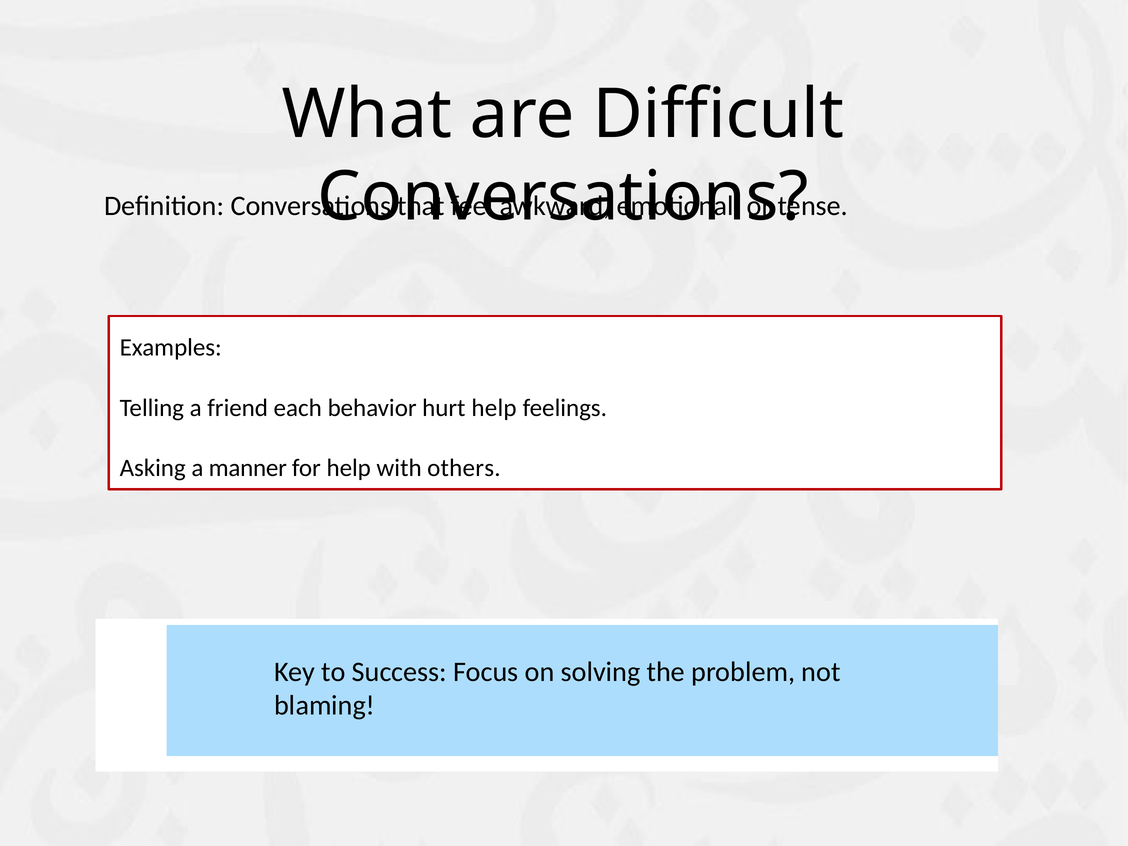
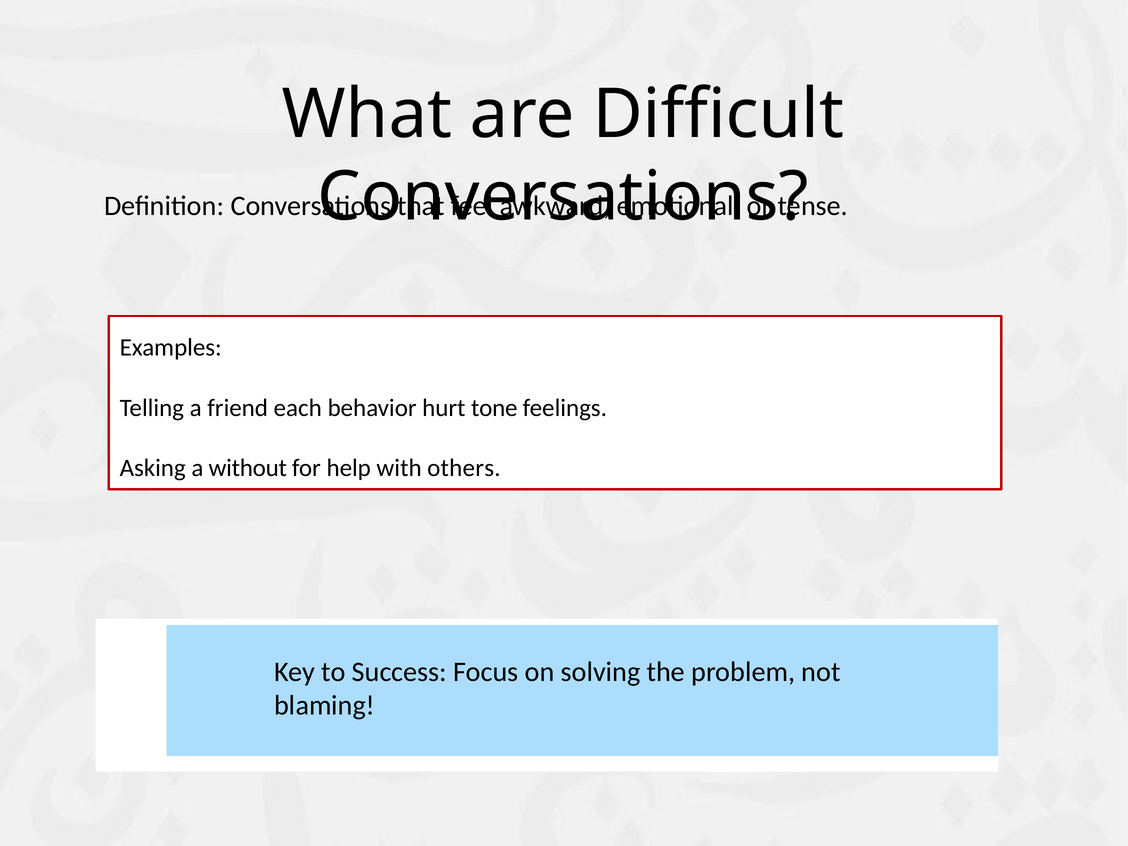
hurt help: help -> tone
manner: manner -> without
